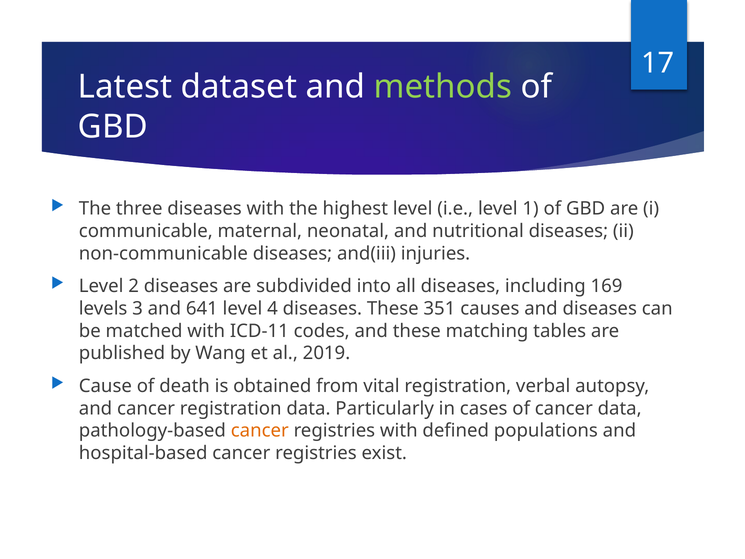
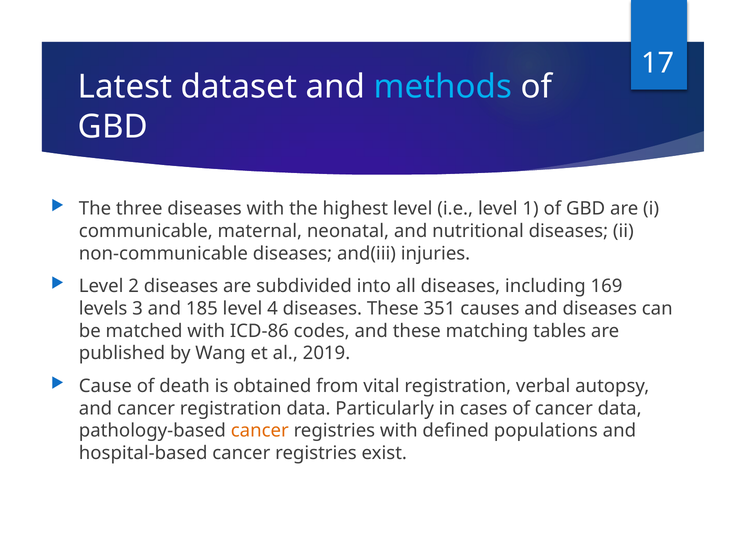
methods colour: light green -> light blue
641: 641 -> 185
ICD-11: ICD-11 -> ICD-86
